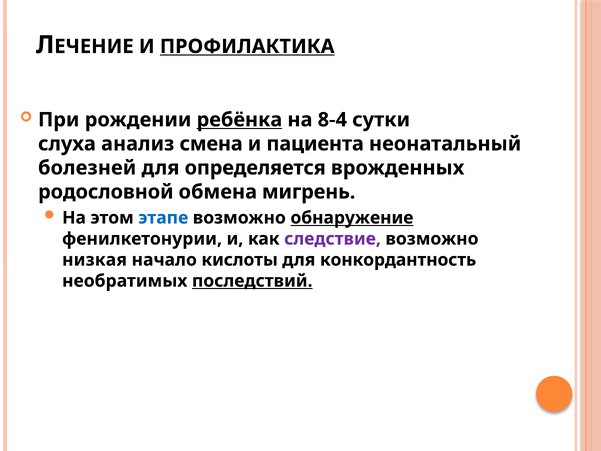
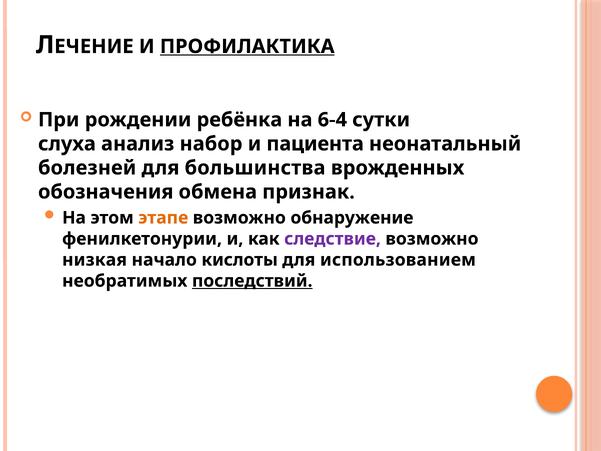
ребёнка underline: present -> none
8-4: 8-4 -> 6-4
смена: смена -> набор
определяется: определяется -> большинства
родословной: родословной -> обозначения
мигрень: мигрень -> признак
этапе colour: blue -> orange
обнаружение underline: present -> none
конкордантность: конкордантность -> использованием
